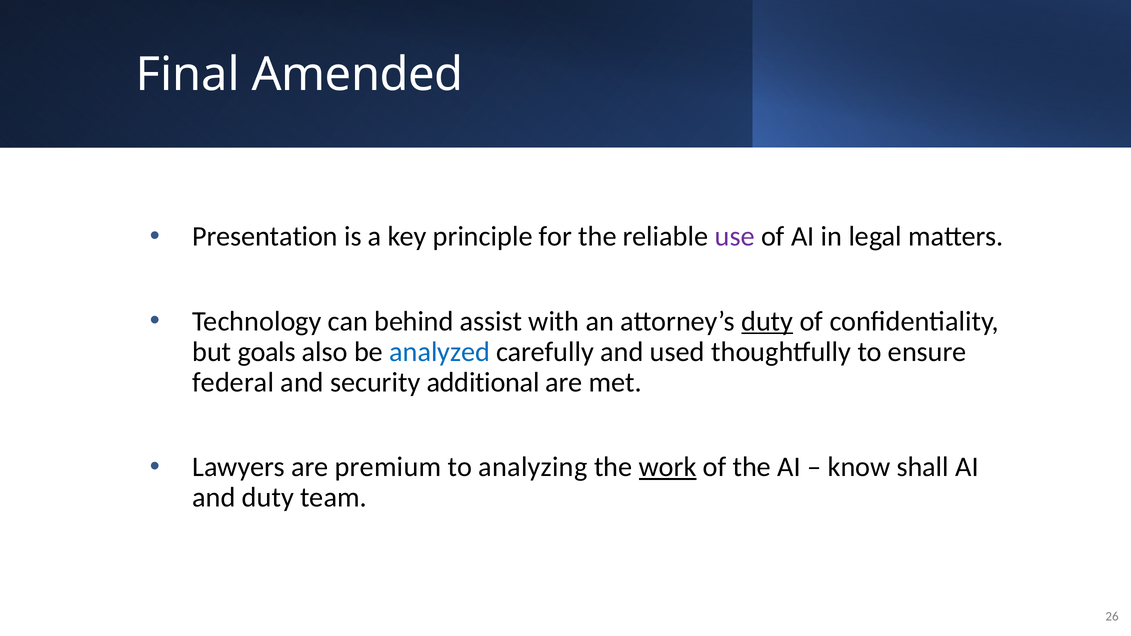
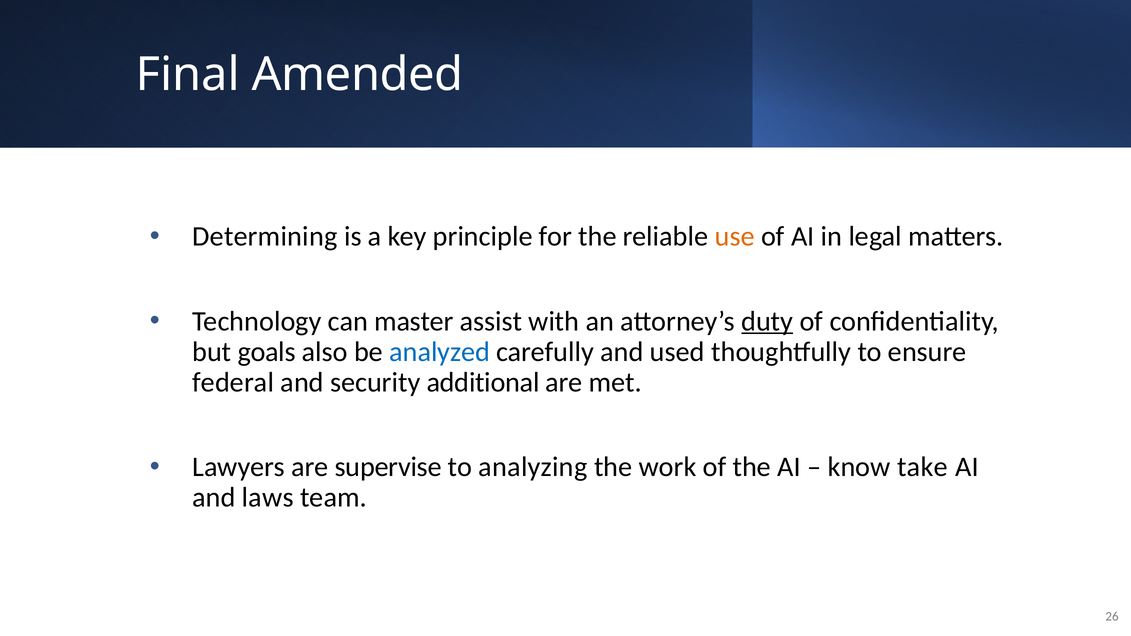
Presentation: Presentation -> Determining
use colour: purple -> orange
behind: behind -> master
premium: premium -> supervise
work underline: present -> none
shall: shall -> take
and duty: duty -> laws
